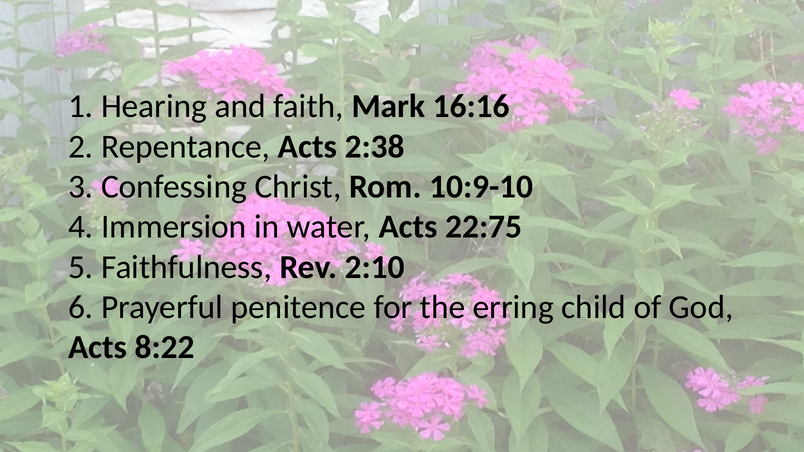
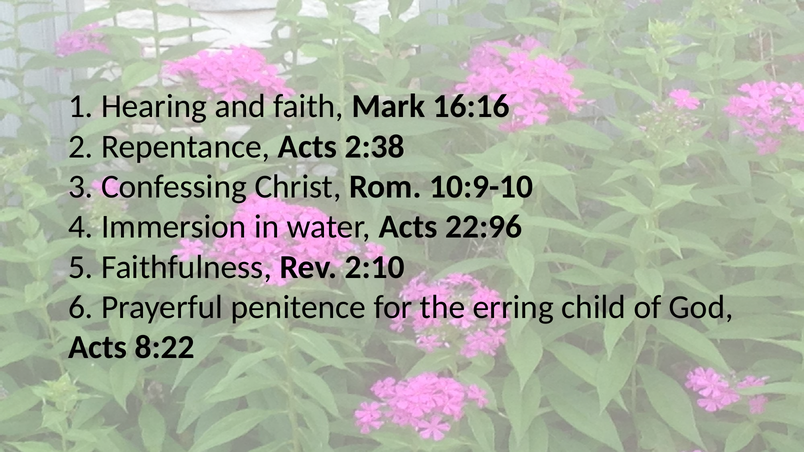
22:75: 22:75 -> 22:96
